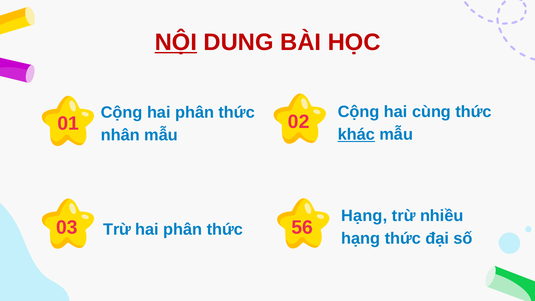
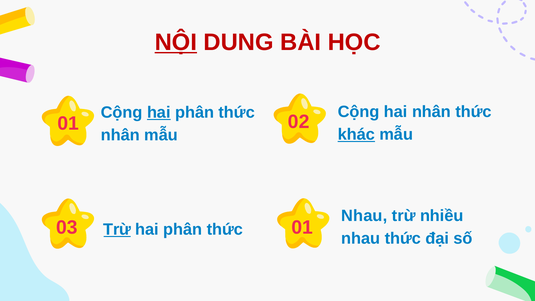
hai cùng: cùng -> nhân
hai at (159, 113) underline: none -> present
Hạng at (364, 216): Hạng -> Nhau
03 56: 56 -> 01
Trừ at (117, 230) underline: none -> present
hạng at (361, 238): hạng -> nhau
